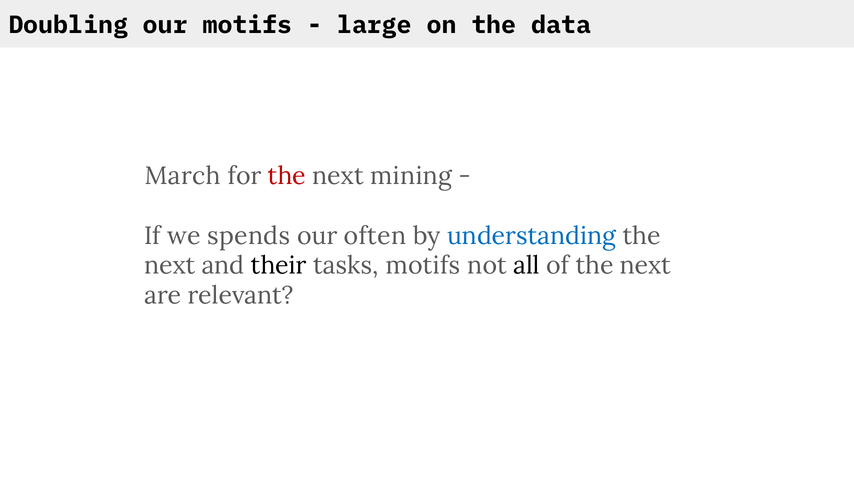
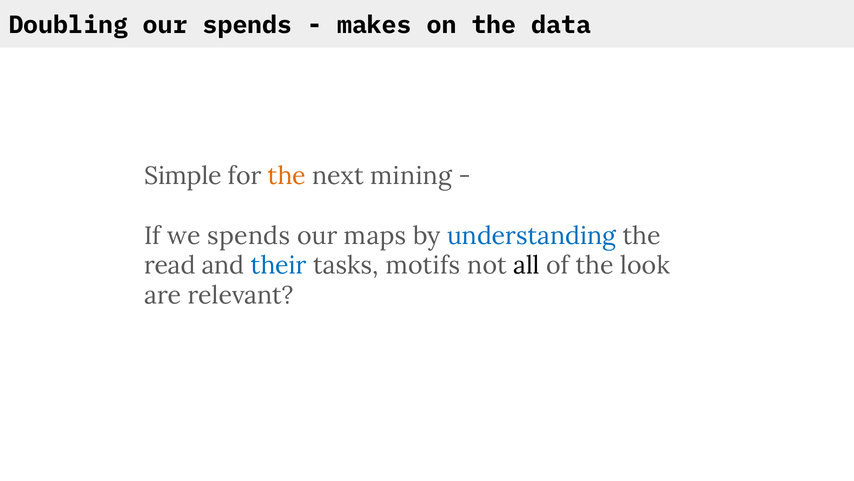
our motifs: motifs -> spends
large: large -> makes
March: March -> Simple
the at (287, 176) colour: red -> orange
often: often -> maps
next at (170, 265): next -> read
their colour: black -> blue
of the next: next -> look
